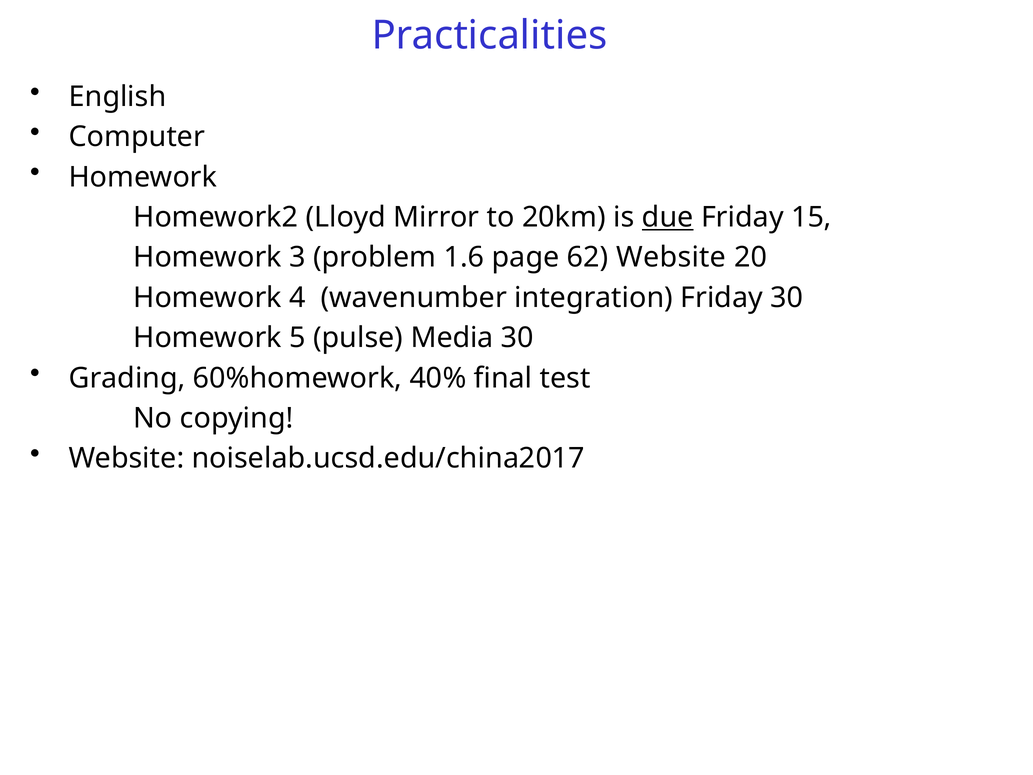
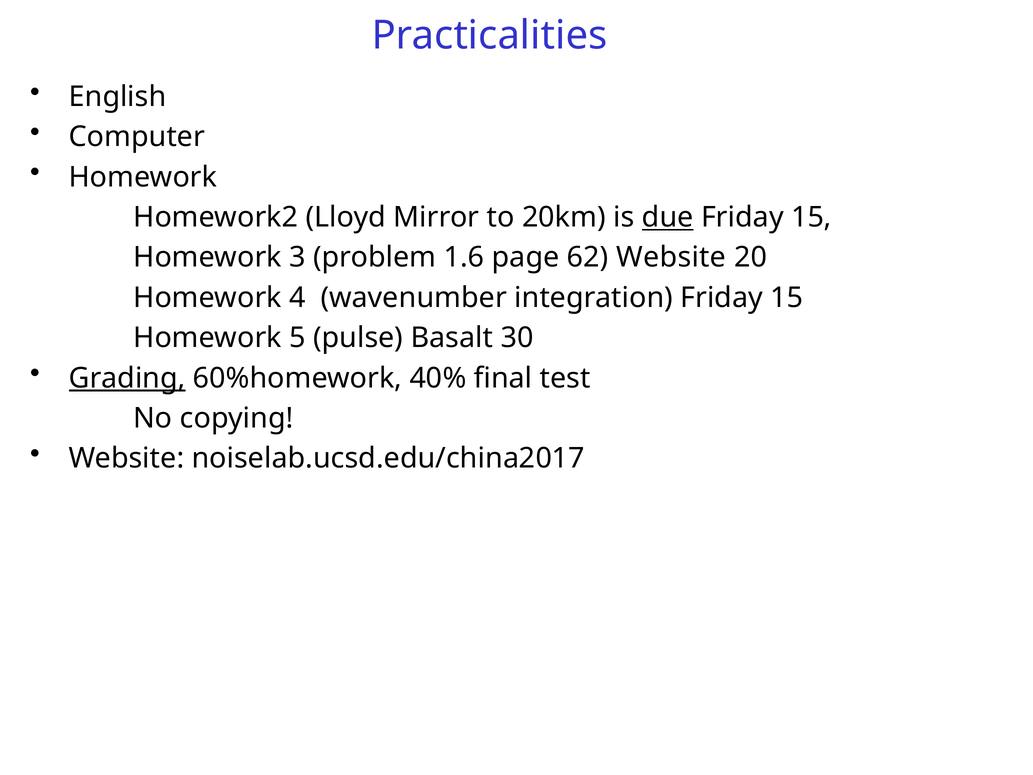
integration Friday 30: 30 -> 15
Media: Media -> Basalt
Grading underline: none -> present
